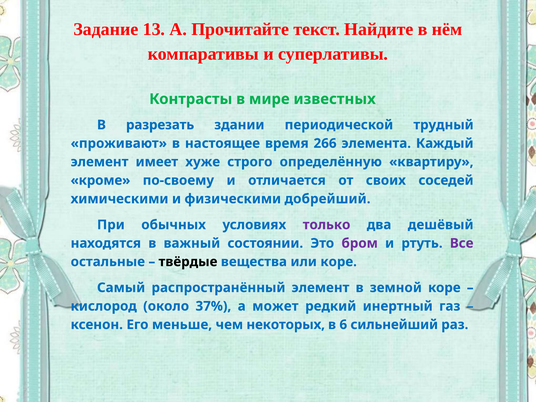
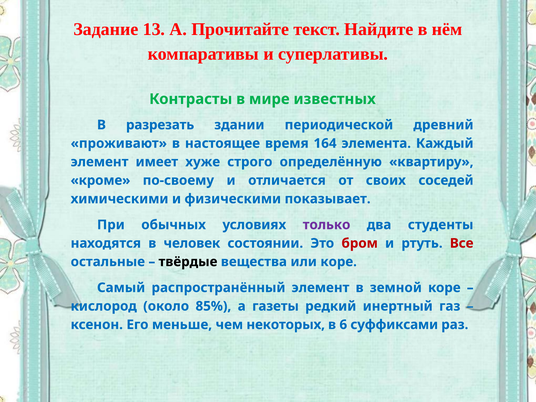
трудный: трудный -> древний
266: 266 -> 164
добрейший: добрейший -> показывает
дешёвый: дешёвый -> студенты
важный: важный -> человек
бром colour: purple -> red
Все colour: purple -> red
37%: 37% -> 85%
может: может -> газеты
сильнейший: сильнейший -> суффиксами
